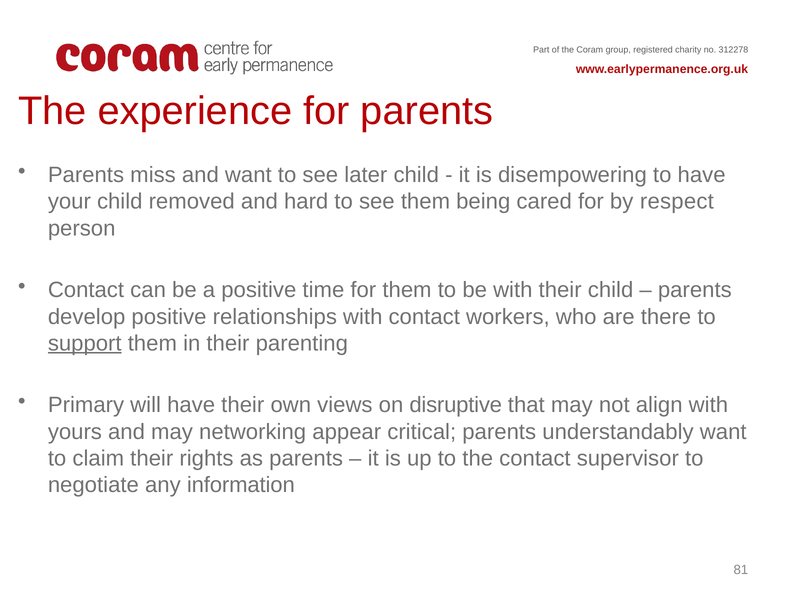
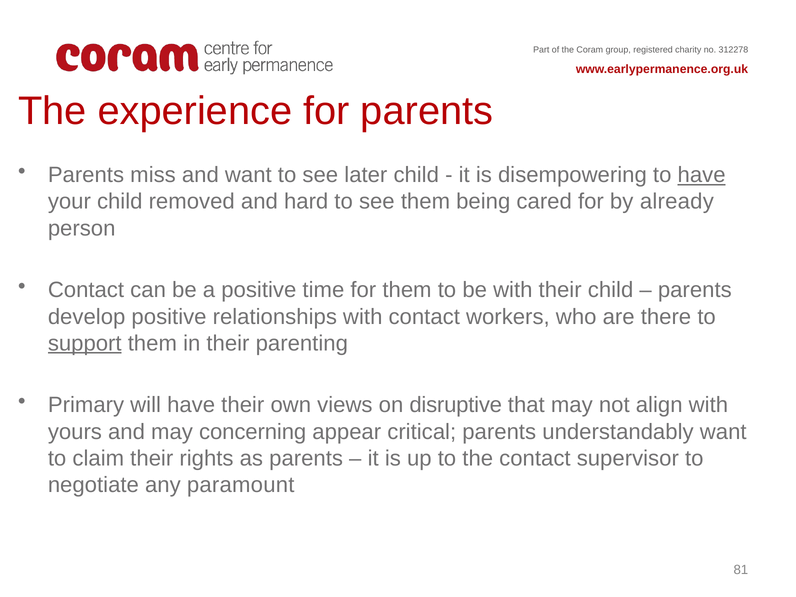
have at (702, 175) underline: none -> present
respect: respect -> already
networking: networking -> concerning
information: information -> paramount
